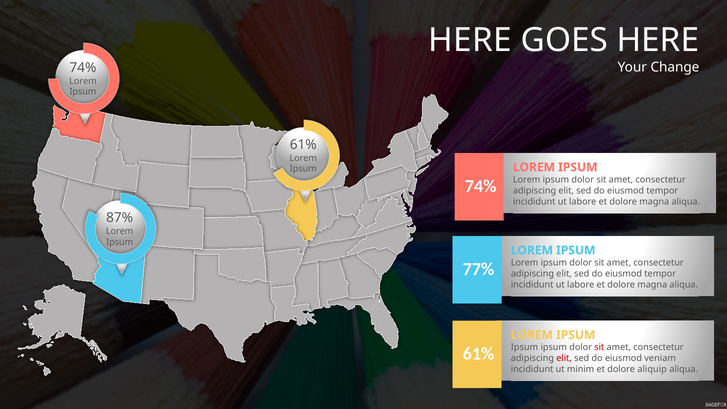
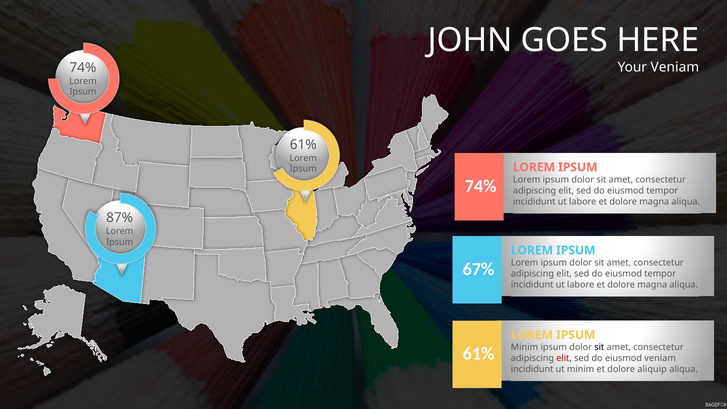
HERE at (470, 40): HERE -> JOHN
Your Change: Change -> Veniam
77%: 77% -> 67%
Ipsum at (525, 347): Ipsum -> Minim
sit at (599, 347) colour: red -> black
